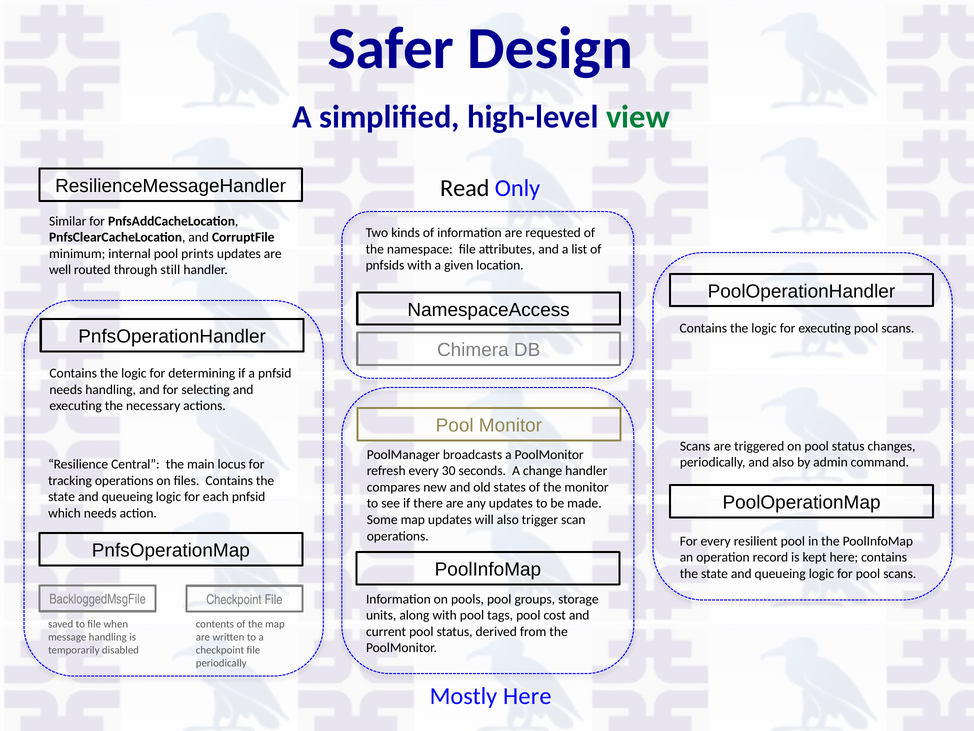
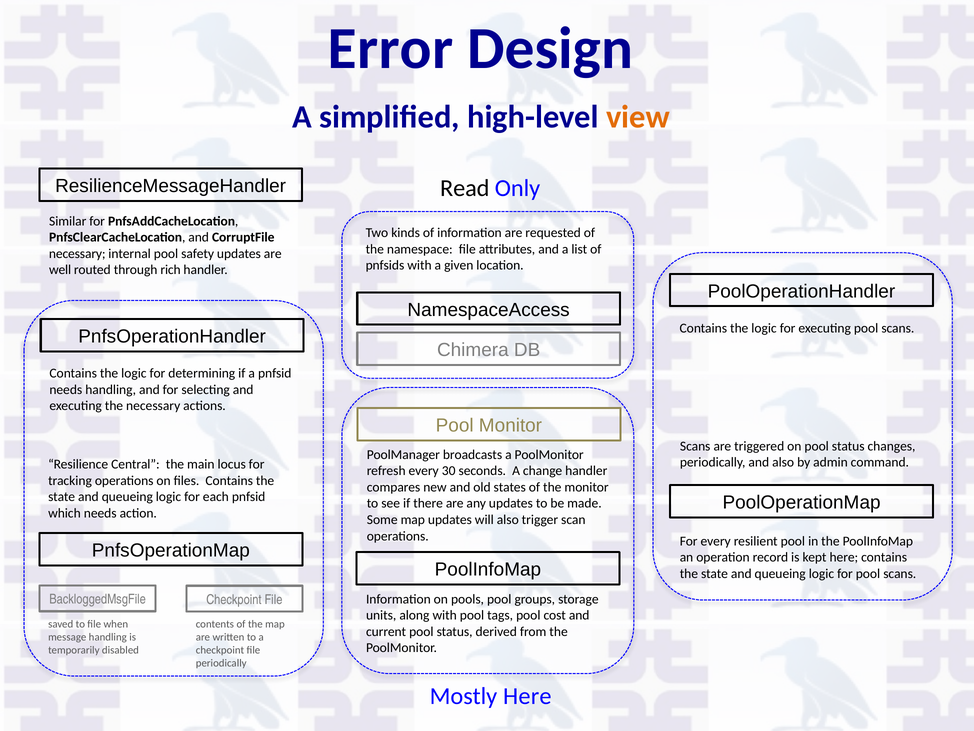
Safer: Safer -> Error
view colour: green -> orange
minimum at (77, 253): minimum -> necessary
prints: prints -> safety
still: still -> rich
